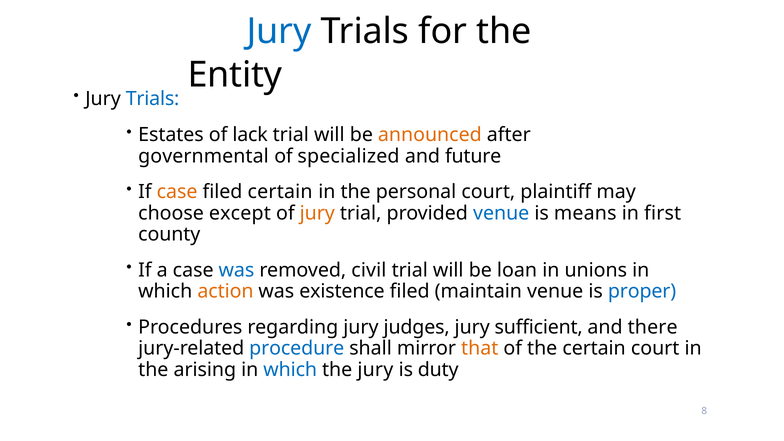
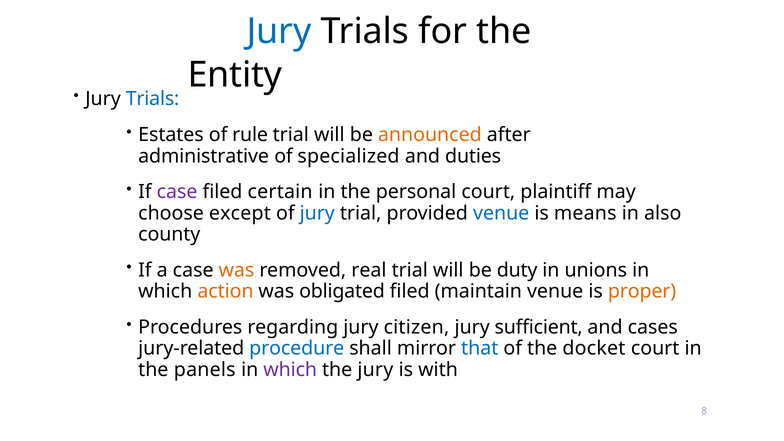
lack: lack -> rule
governmental: governmental -> administrative
future: future -> duties
case at (177, 192) colour: orange -> purple
jury at (317, 213) colour: orange -> blue
first: first -> also
was at (236, 270) colour: blue -> orange
civil: civil -> real
loan: loan -> duty
existence: existence -> obligated
proper colour: blue -> orange
judges: judges -> citizen
there: there -> cases
that colour: orange -> blue
the certain: certain -> docket
arising: arising -> panels
which at (290, 370) colour: blue -> purple
duty: duty -> with
